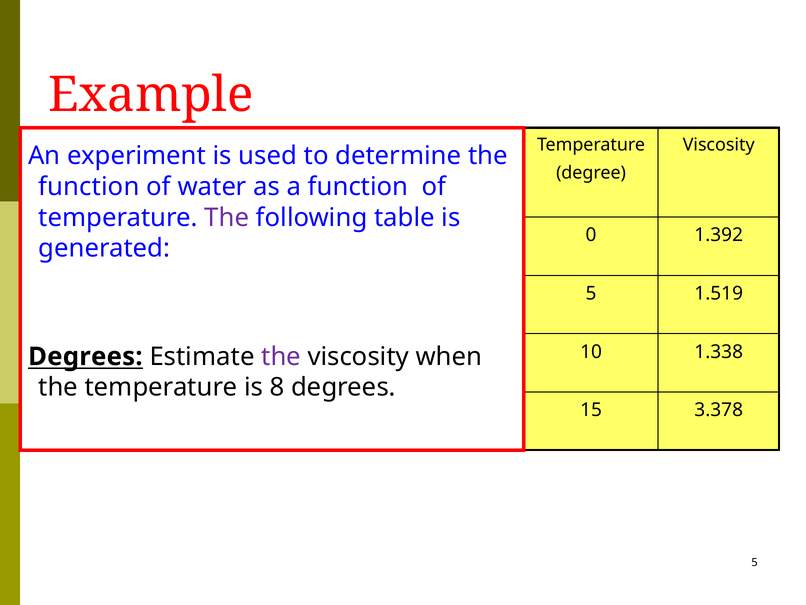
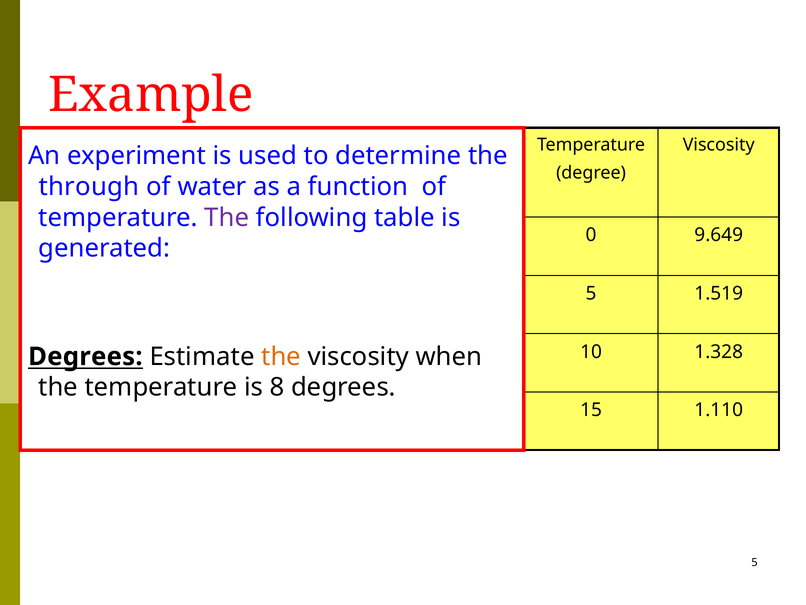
function at (89, 186): function -> through
1.392: 1.392 -> 9.649
1.338: 1.338 -> 1.328
the at (281, 356) colour: purple -> orange
3.378: 3.378 -> 1.110
